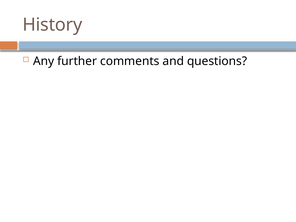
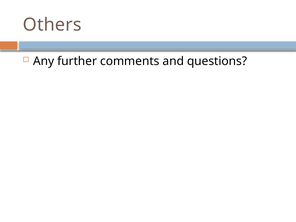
History: History -> Others
